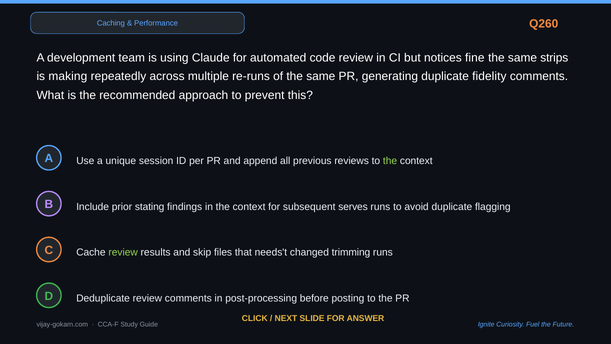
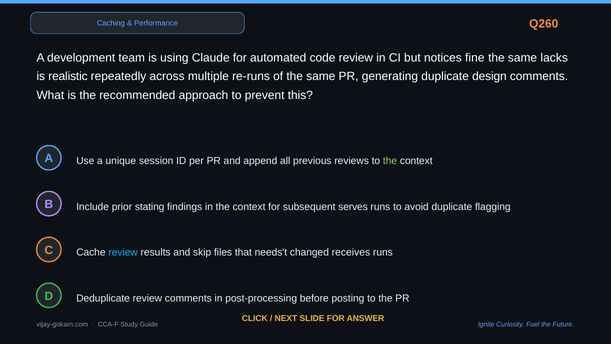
strips: strips -> lacks
making: making -> realistic
fidelity: fidelity -> design
review at (123, 252) colour: light green -> light blue
trimming: trimming -> receives
